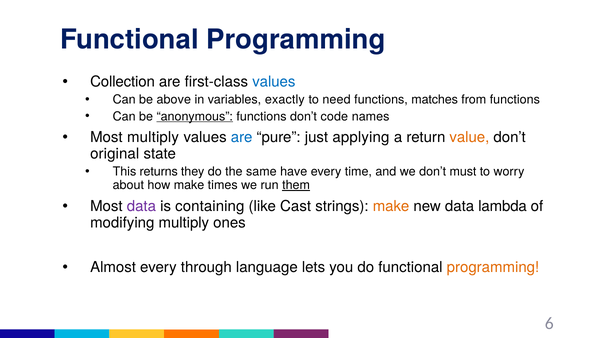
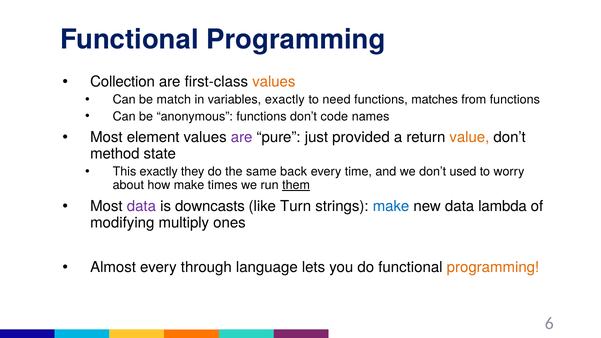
values at (274, 82) colour: blue -> orange
above: above -> match
anonymous underline: present -> none
Most multiply: multiply -> element
are at (242, 138) colour: blue -> purple
applying: applying -> provided
original: original -> method
This returns: returns -> exactly
have: have -> back
must: must -> used
containing: containing -> downcasts
Cast: Cast -> Turn
make at (391, 206) colour: orange -> blue
